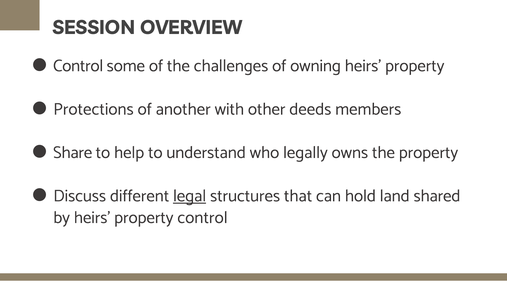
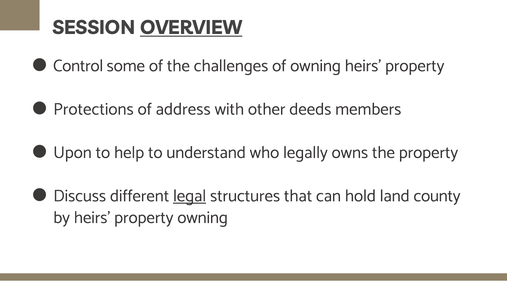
OVERVIEW underline: none -> present
another: another -> address
Share: Share -> Upon
shared: shared -> county
property control: control -> owning
